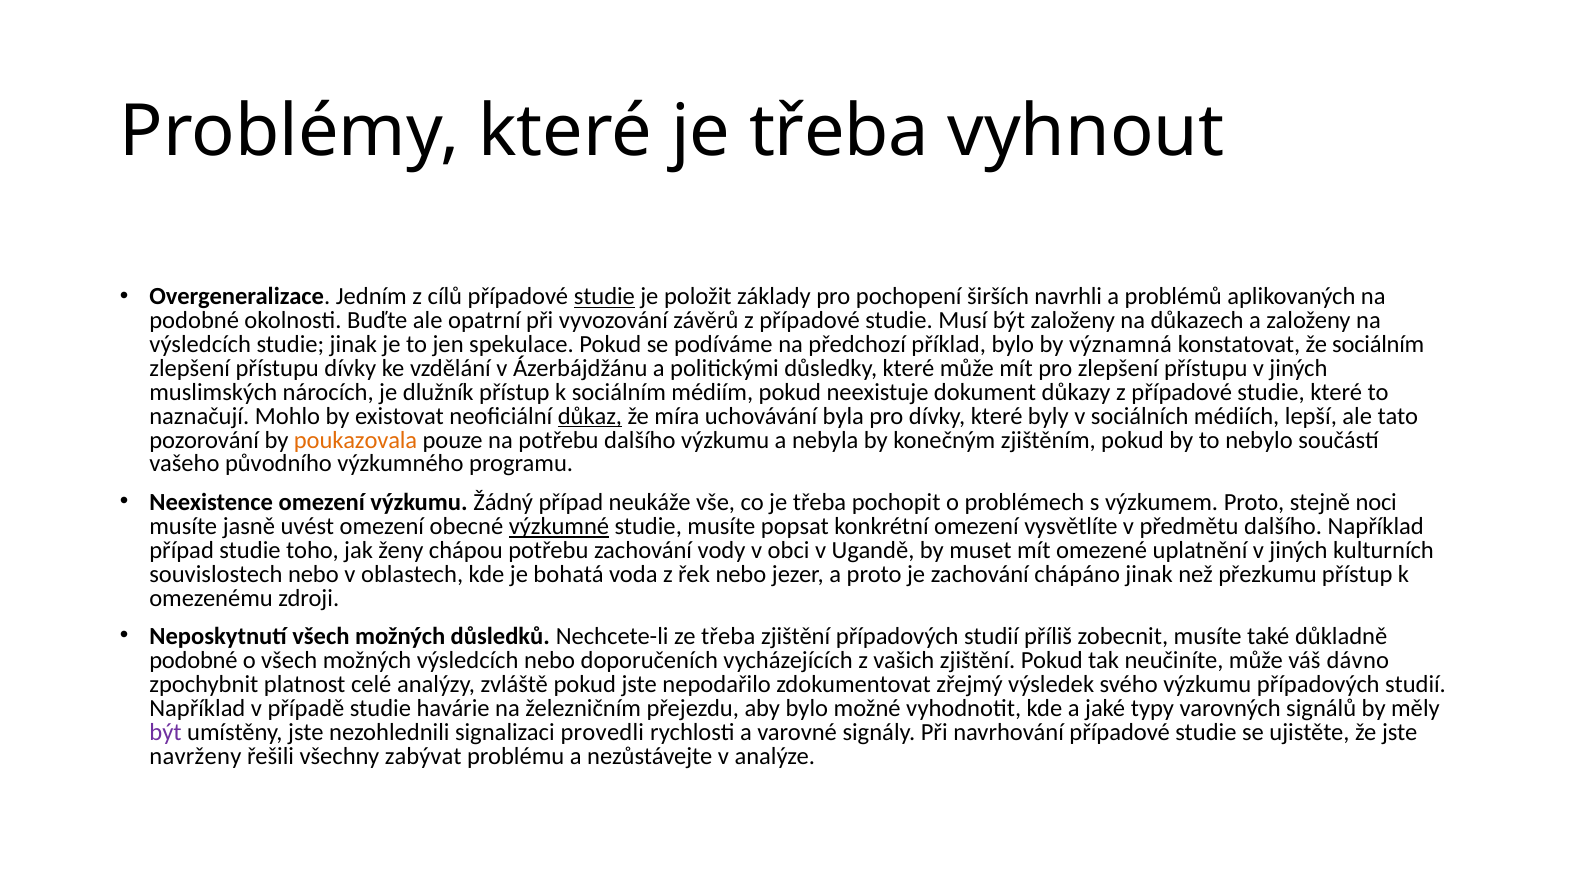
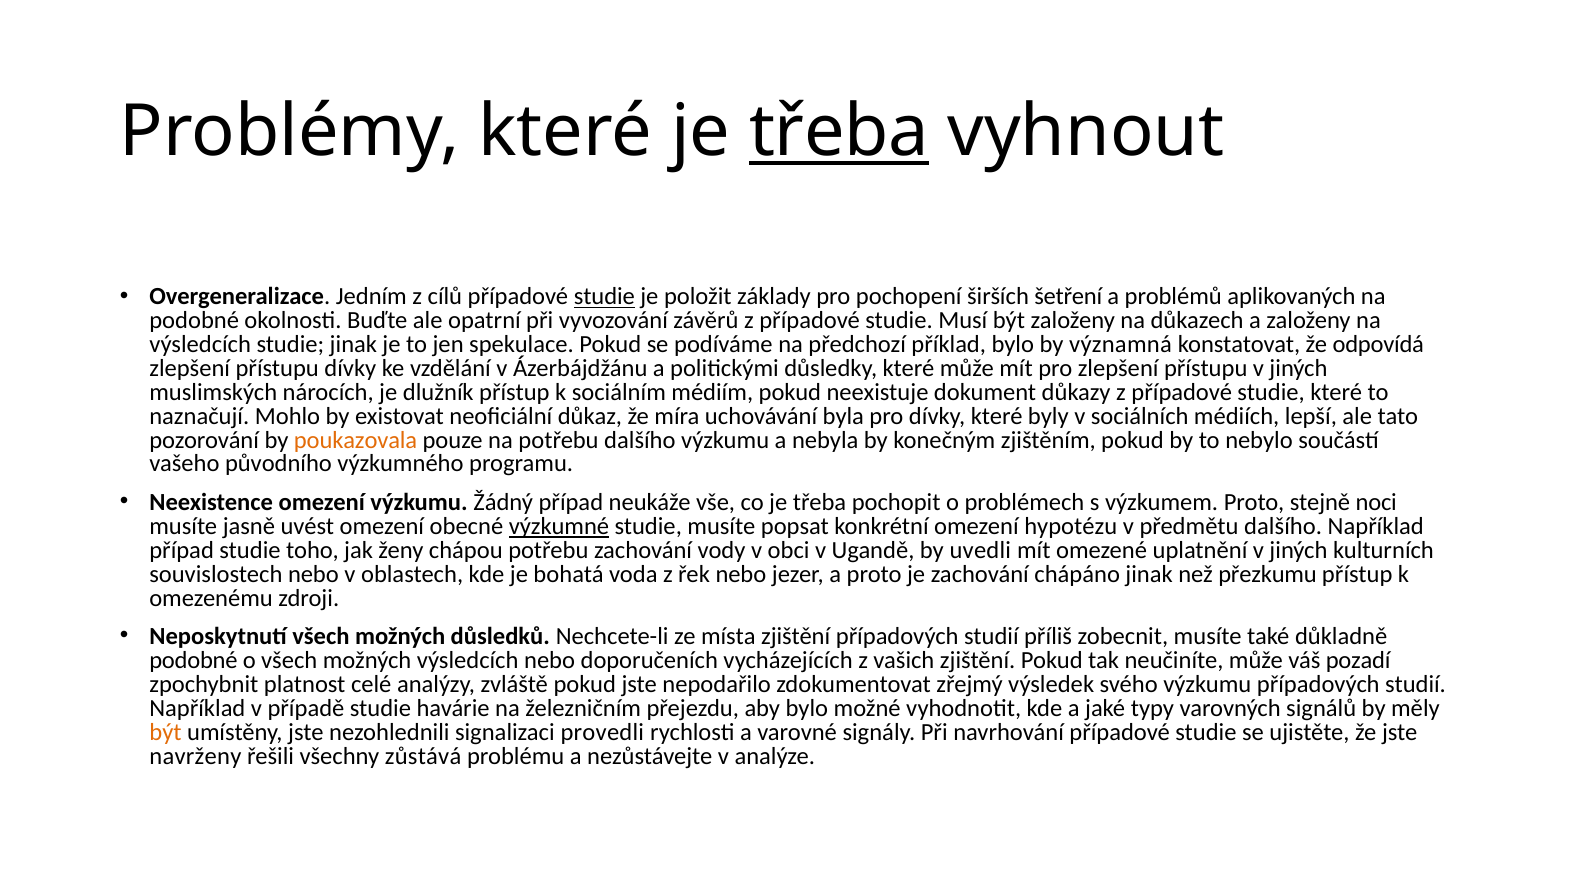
třeba at (839, 132) underline: none -> present
navrhli: navrhli -> šetření
že sociálním: sociálním -> odpovídá
důkaz underline: present -> none
vysvětlíte: vysvětlíte -> hypotézu
muset: muset -> uvedli
ze třeba: třeba -> místa
dávno: dávno -> pozadí
být at (165, 732) colour: purple -> orange
zabývat: zabývat -> zůstává
